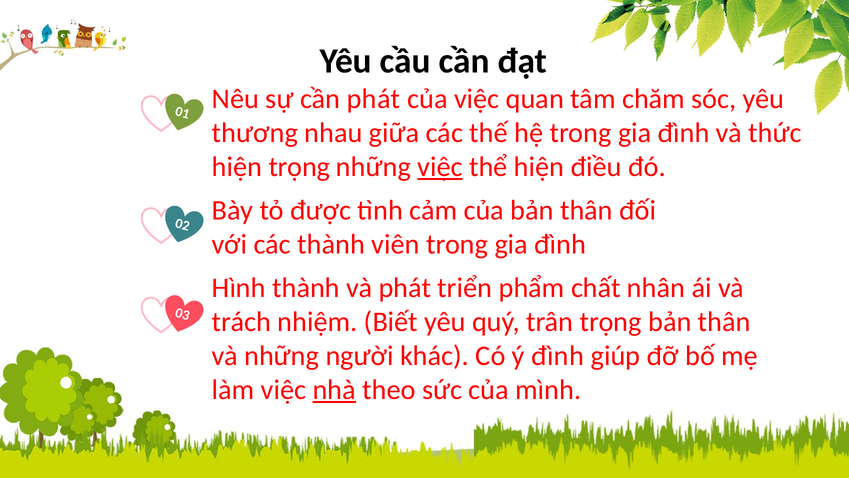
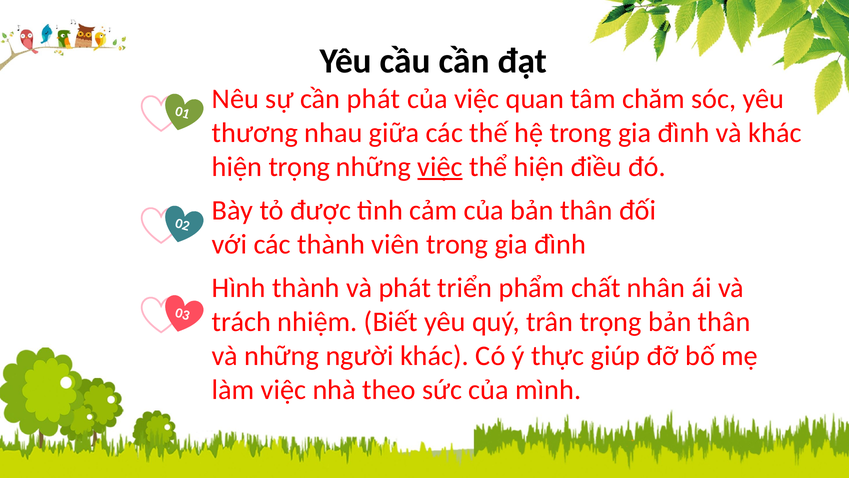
và thức: thức -> khác
ý đình: đình -> thực
nhà underline: present -> none
